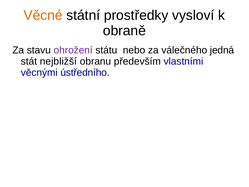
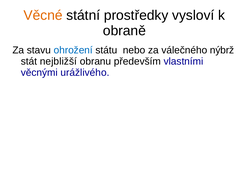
ohrožení colour: purple -> blue
jedná: jedná -> nýbrž
ústředního: ústředního -> urážlivého
